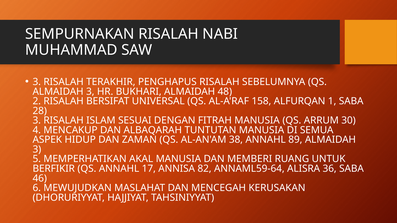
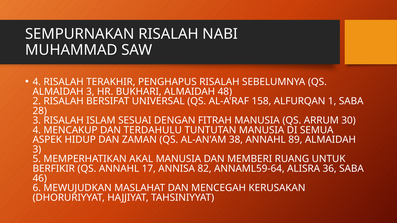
3 at (37, 82): 3 -> 4
ALBAQARAH: ALBAQARAH -> TERDAHULU
